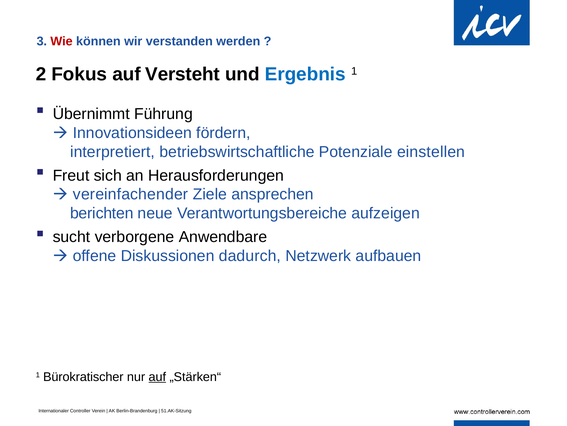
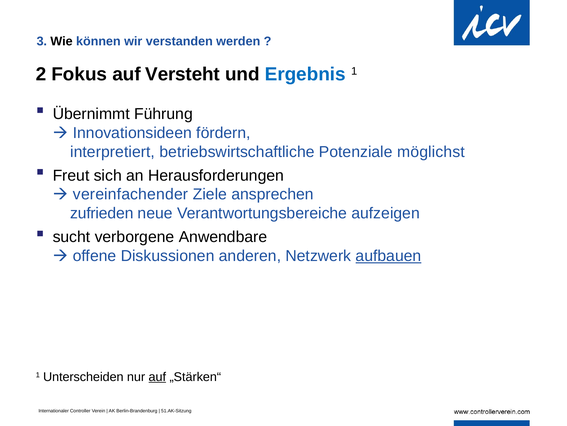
Wie colour: red -> black
einstellen: einstellen -> möglichst
berichten: berichten -> zufrieden
dadurch: dadurch -> anderen
aufbauen underline: none -> present
Bürokratischer: Bürokratischer -> Unterscheiden
